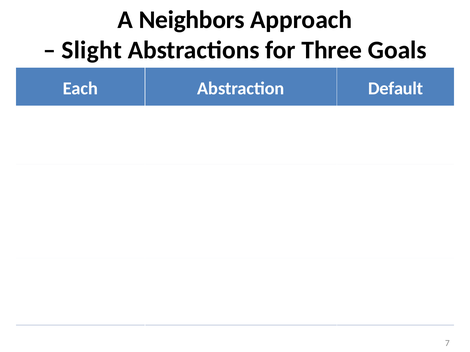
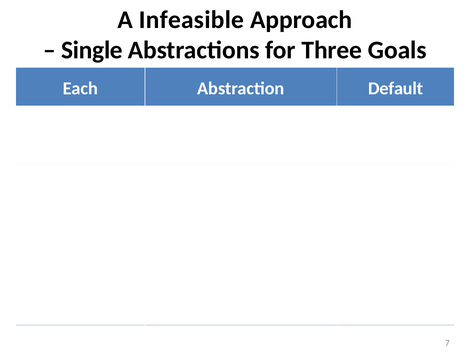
Neighbors: Neighbors -> Infeasible
Slight: Slight -> Single
